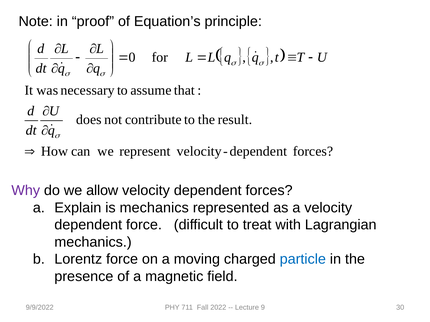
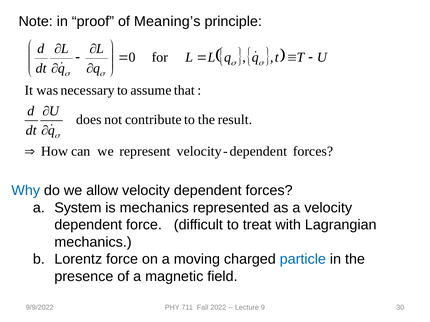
Equation’s: Equation’s -> Meaning’s
Why colour: purple -> blue
Explain: Explain -> System
